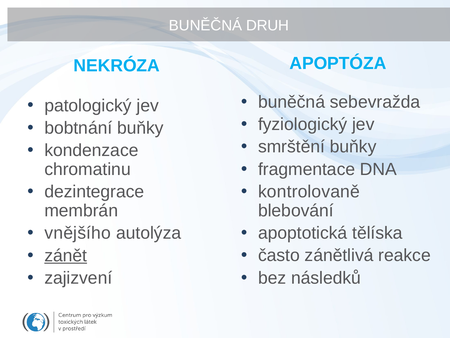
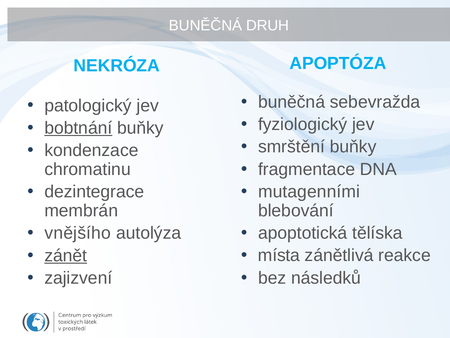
bobtnání underline: none -> present
kontrolovaně: kontrolovaně -> mutagenními
často: často -> místa
